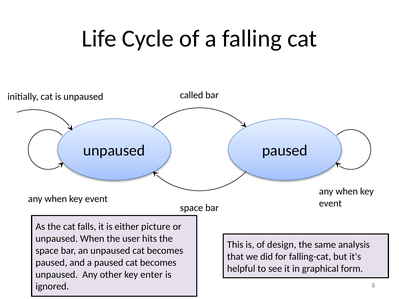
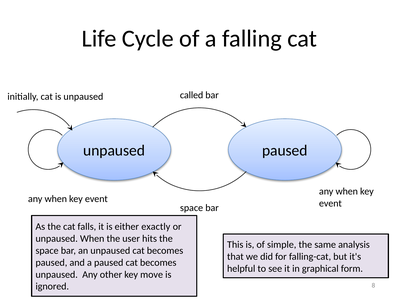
picture: picture -> exactly
design: design -> simple
enter: enter -> move
